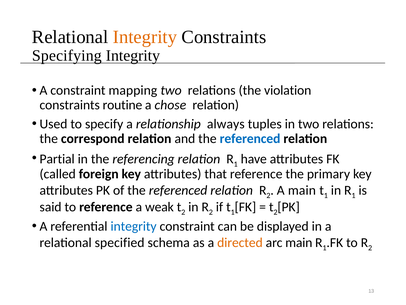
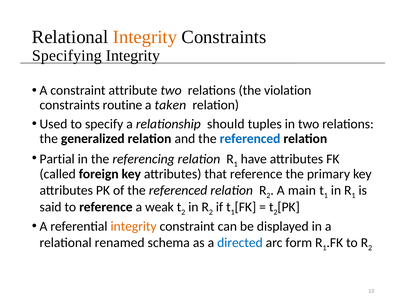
mapping: mapping -> attribute
chose: chose -> taken
always: always -> should
correspond: correspond -> generalized
integrity at (134, 226) colour: blue -> orange
specified: specified -> renamed
directed colour: orange -> blue
arc main: main -> form
